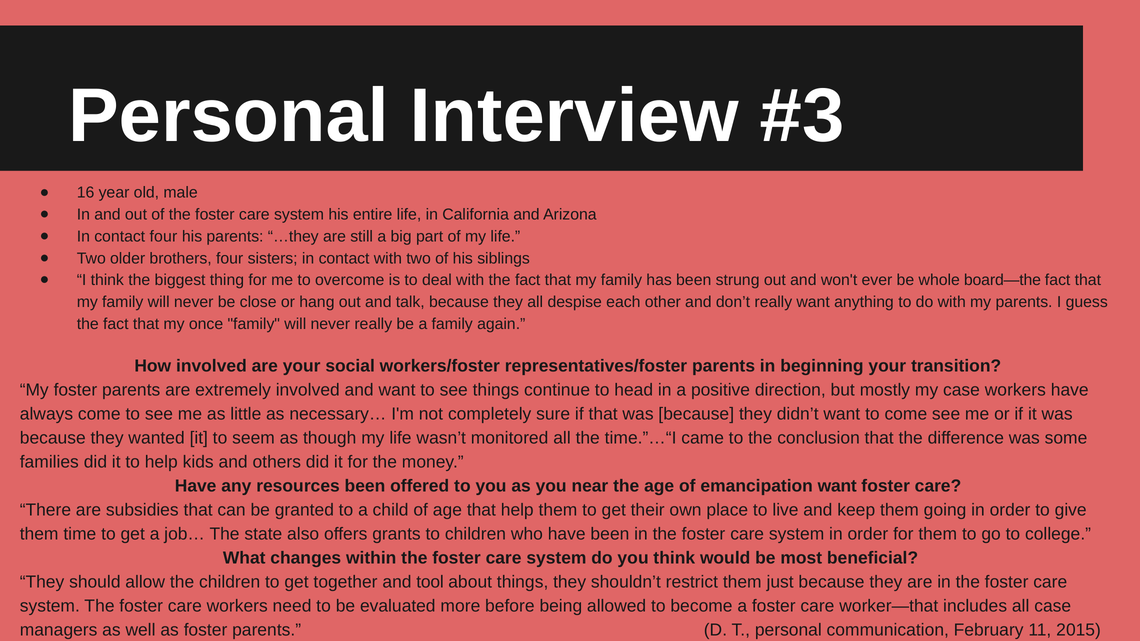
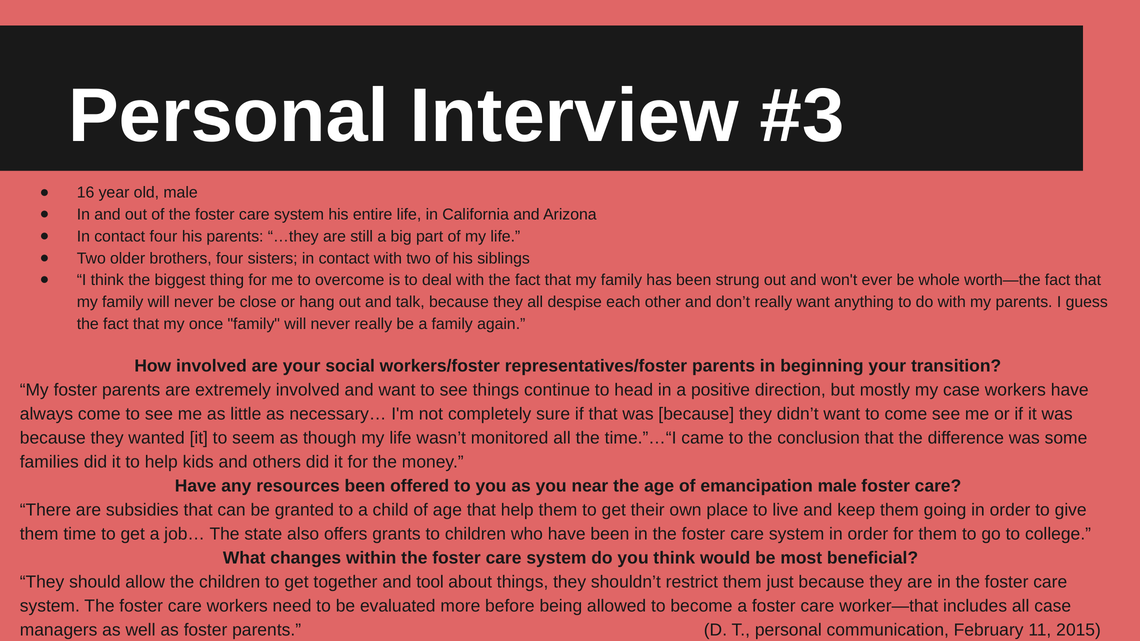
board—the: board—the -> worth—the
emancipation want: want -> male
